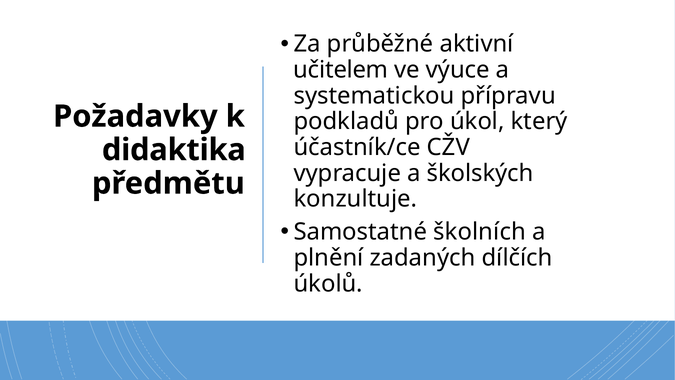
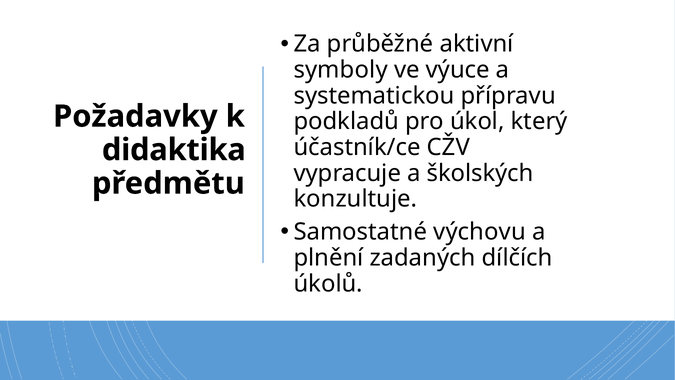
učitelem: učitelem -> symboly
školních: školních -> výchovu
